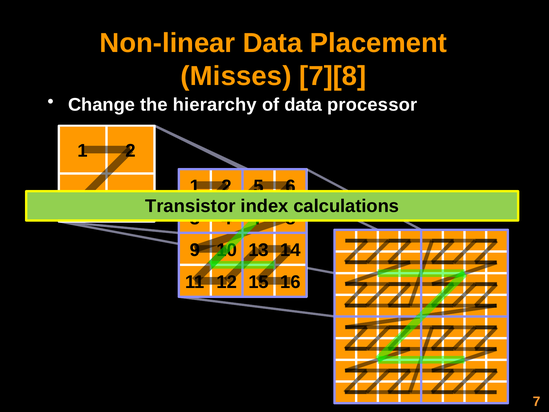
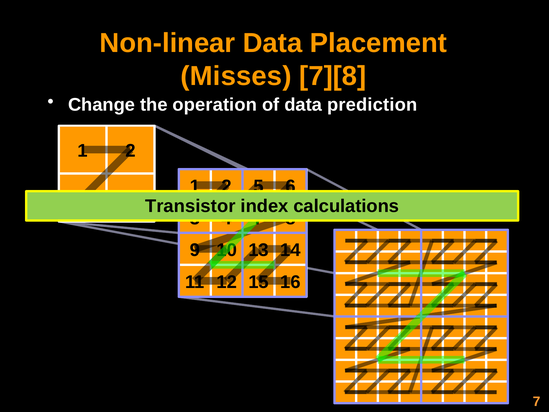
hierarchy: hierarchy -> operation
processor: processor -> prediction
